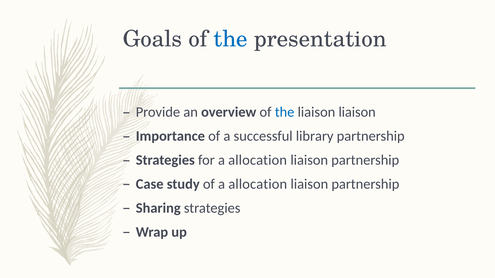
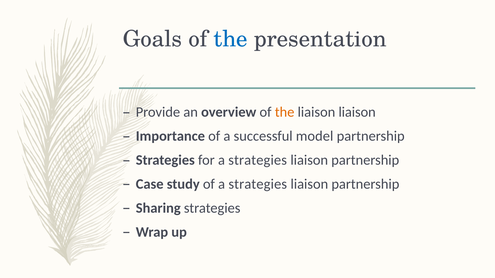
the at (285, 112) colour: blue -> orange
library: library -> model
for a allocation: allocation -> strategies
of a allocation: allocation -> strategies
